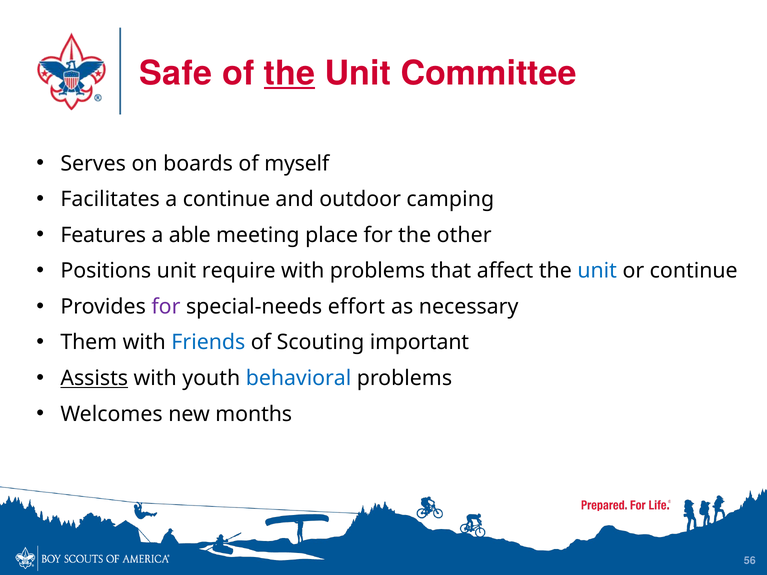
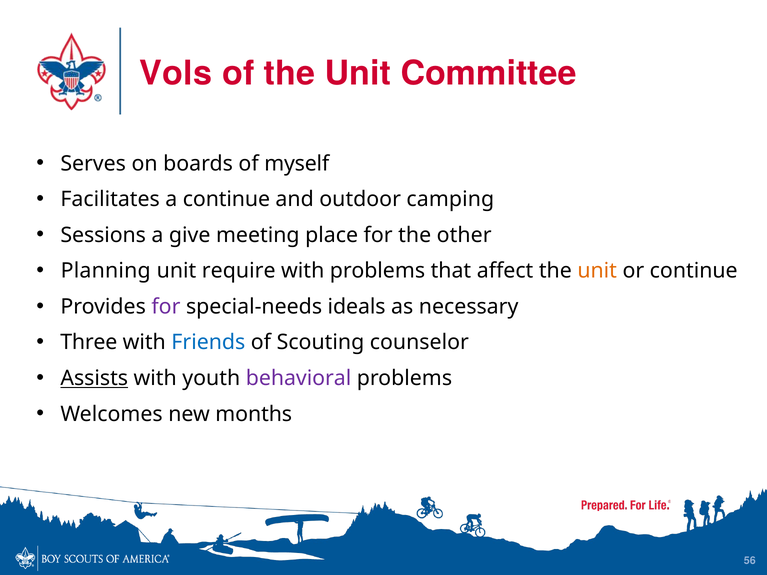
Safe: Safe -> Vols
the at (289, 73) underline: present -> none
Features: Features -> Sessions
able: able -> give
Positions: Positions -> Planning
unit at (597, 271) colour: blue -> orange
effort: effort -> ideals
Them: Them -> Three
important: important -> counselor
behavioral colour: blue -> purple
